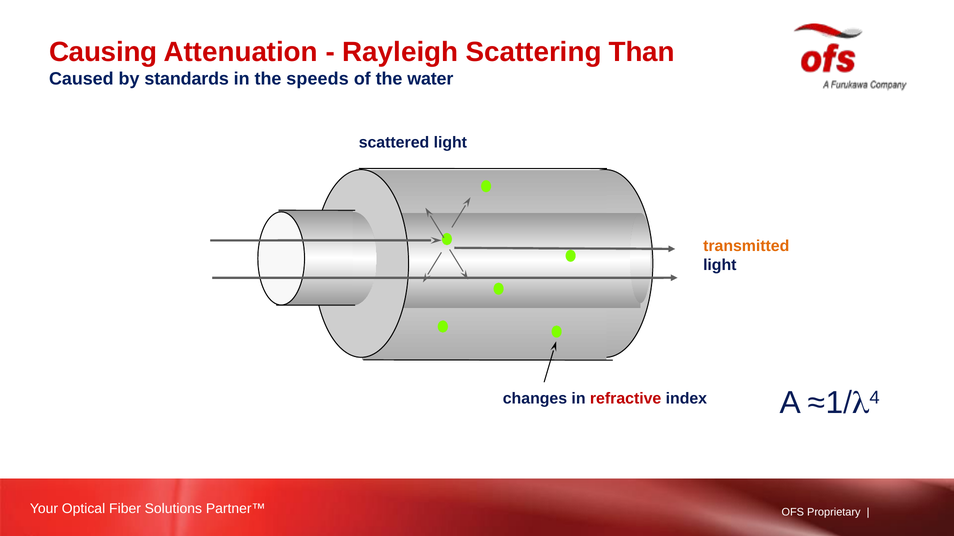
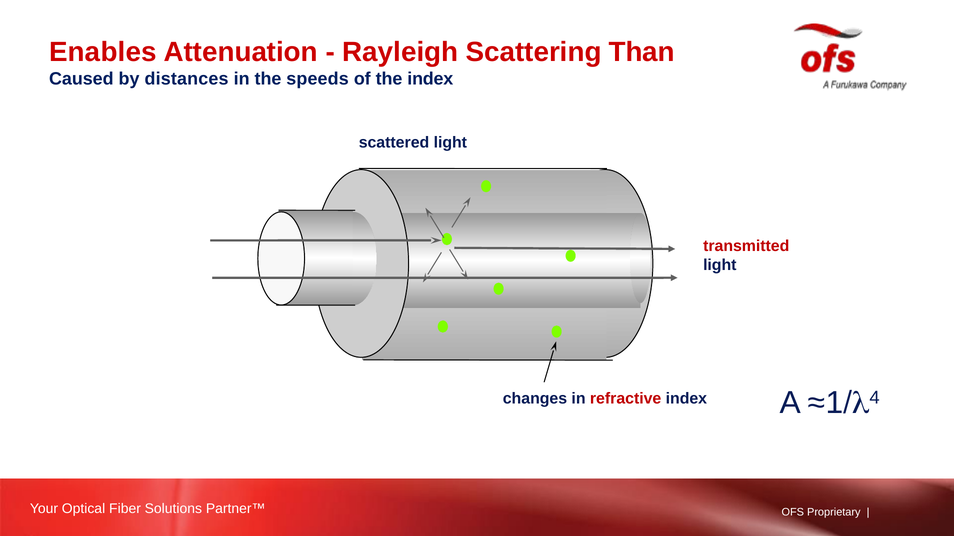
Causing: Causing -> Enables
standards: standards -> distances
the water: water -> index
transmitted colour: orange -> red
